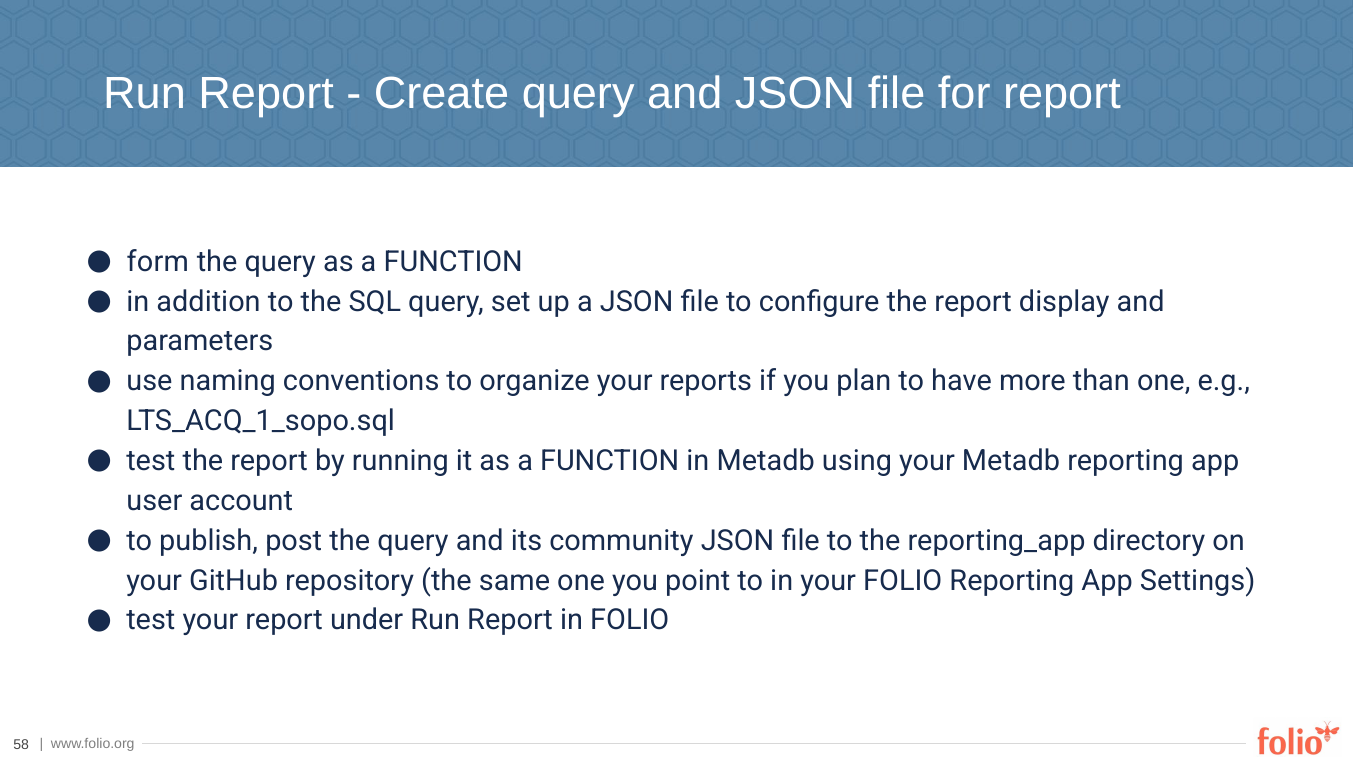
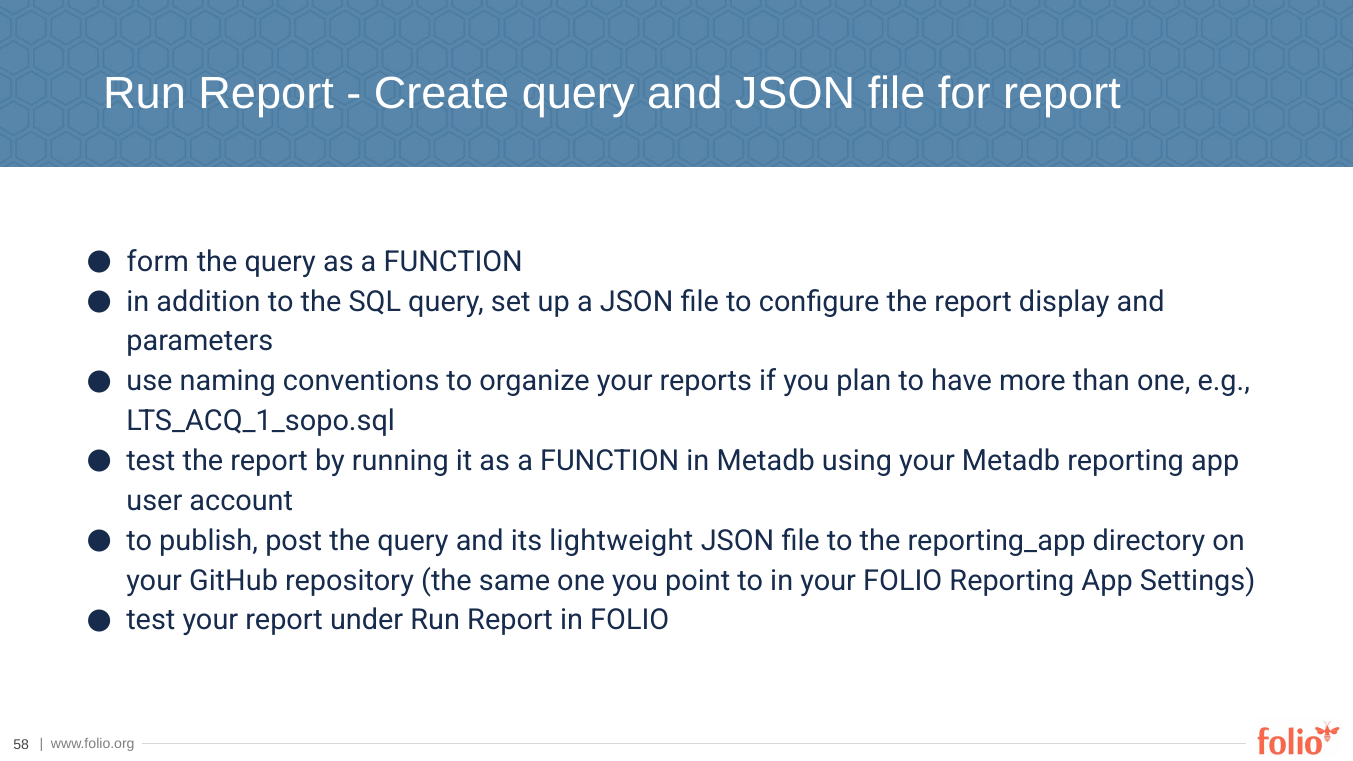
community: community -> lightweight
